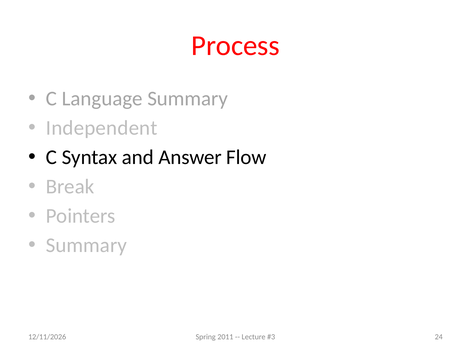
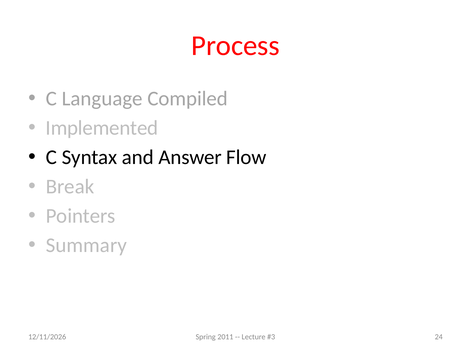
Language Summary: Summary -> Compiled
Independent: Independent -> Implemented
